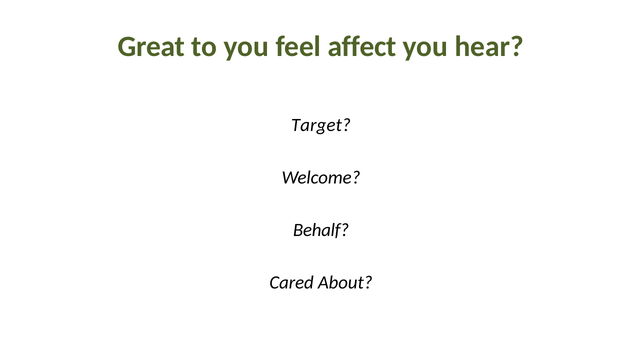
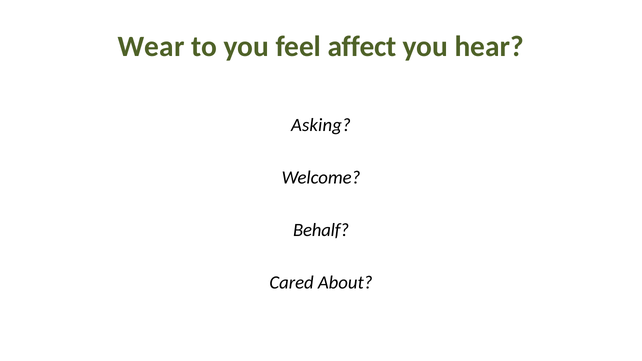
Great: Great -> Wear
Target: Target -> Asking
